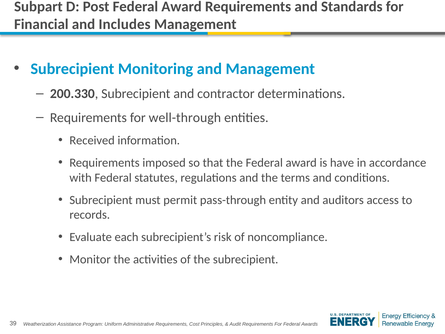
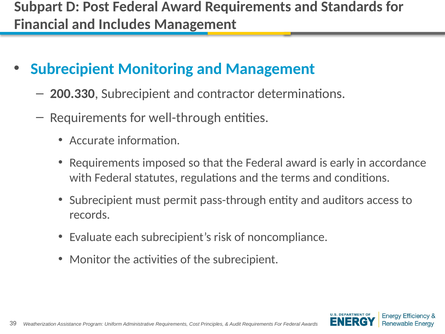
Received: Received -> Accurate
have: have -> early
